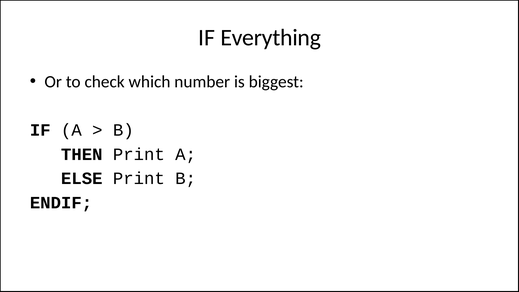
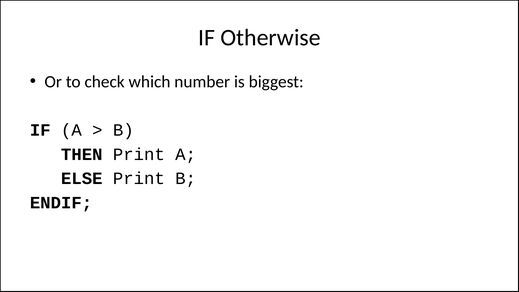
Everything: Everything -> Otherwise
